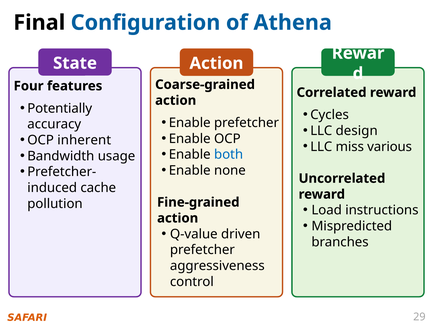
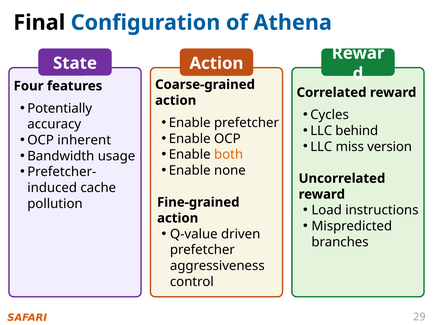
design: design -> behind
various: various -> version
both colour: blue -> orange
